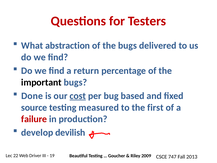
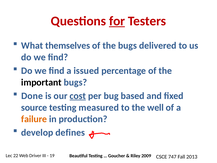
for underline: none -> present
abstraction: abstraction -> themselves
return: return -> issued
first: first -> well
failure colour: red -> orange
devilish: devilish -> defines
